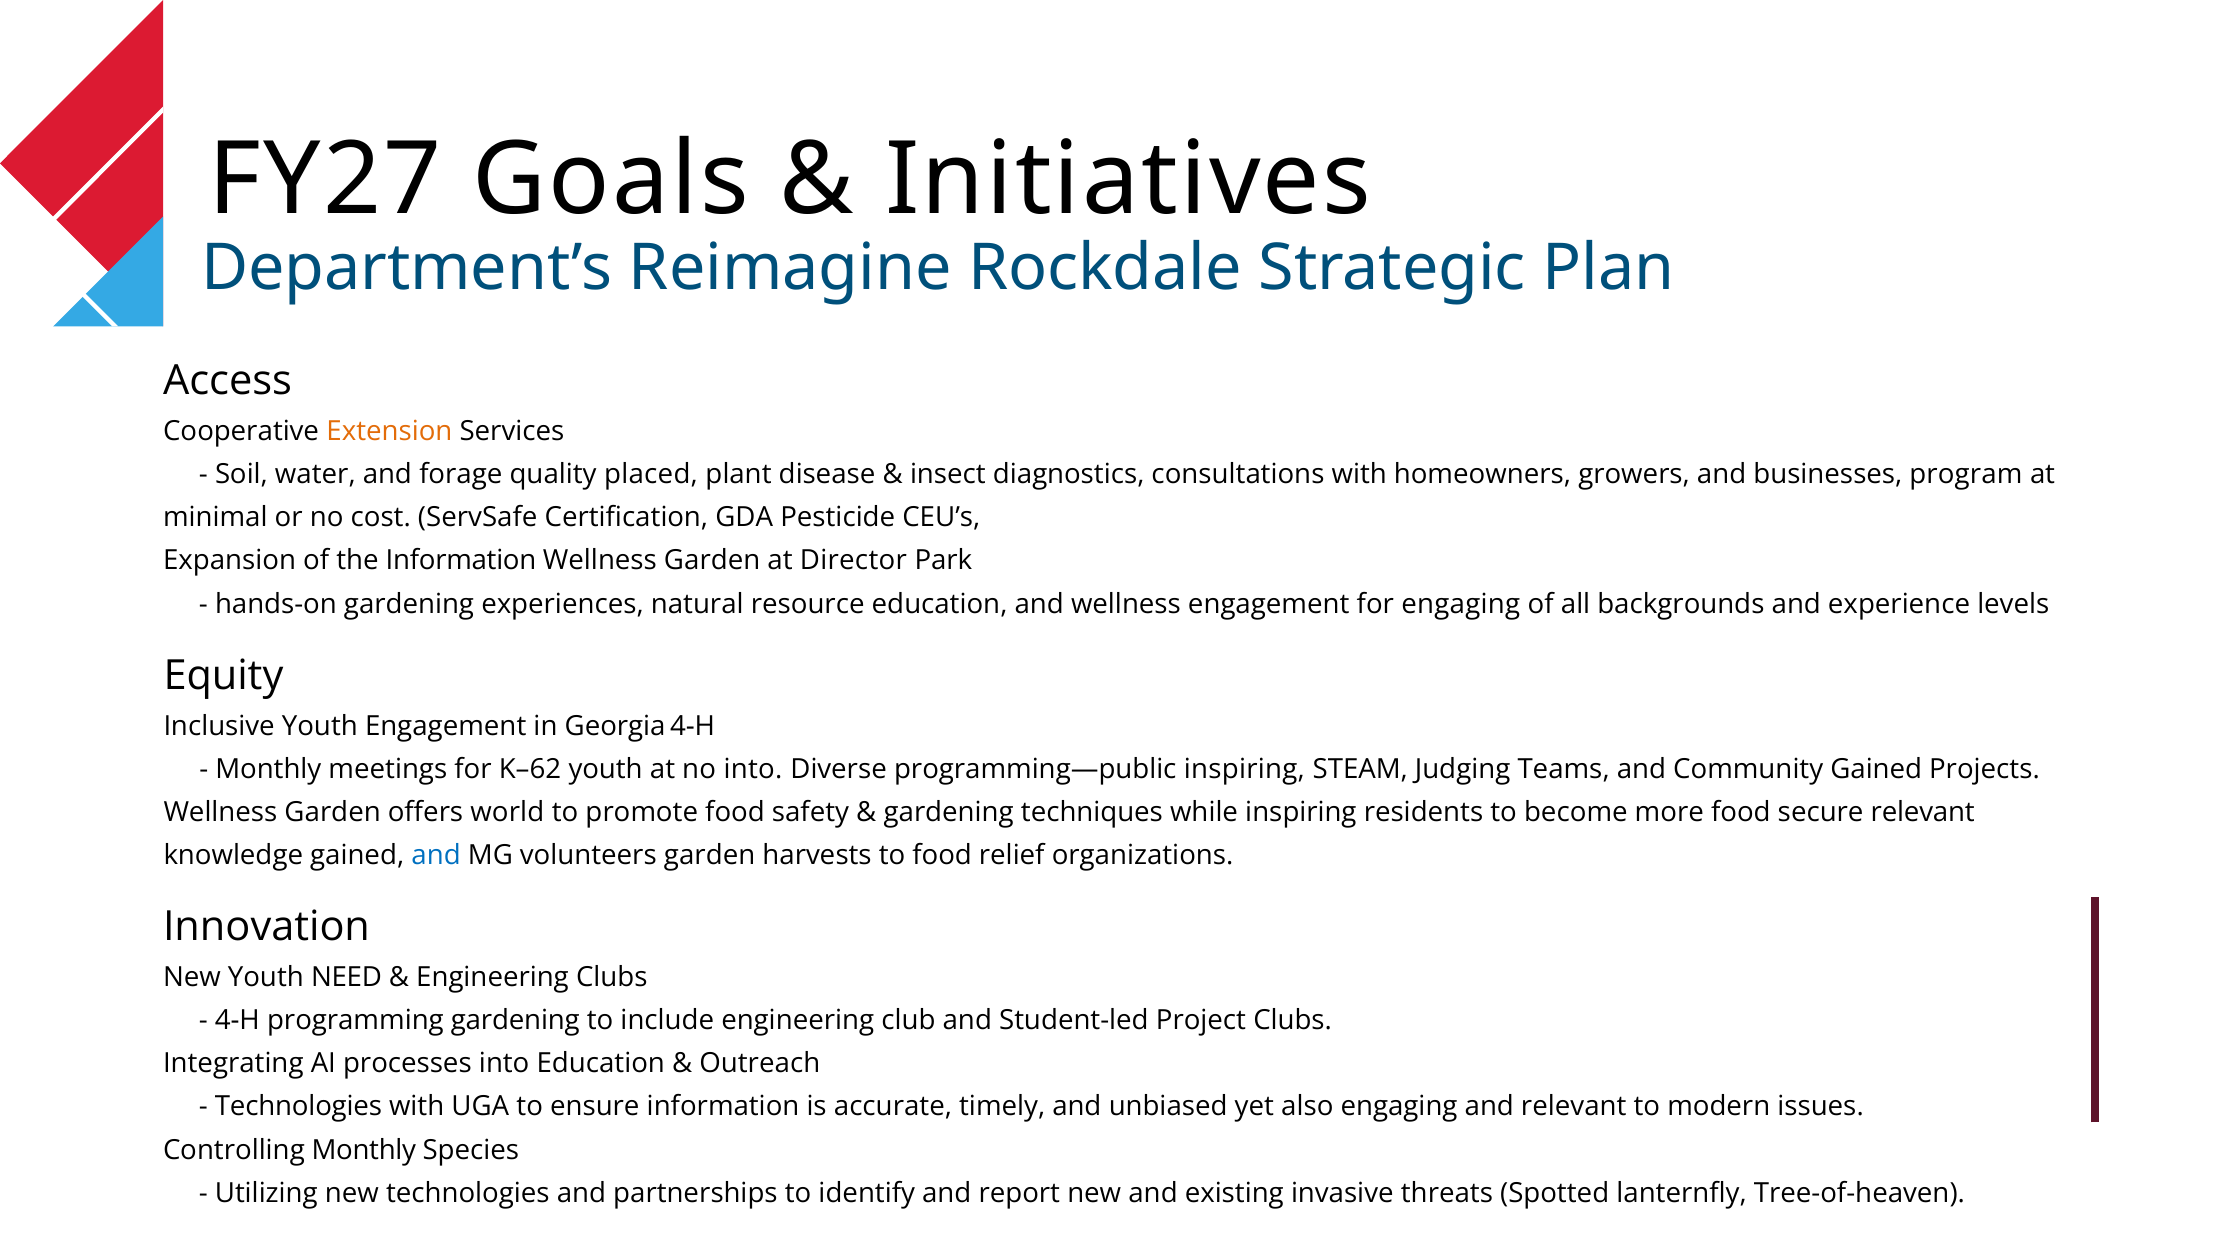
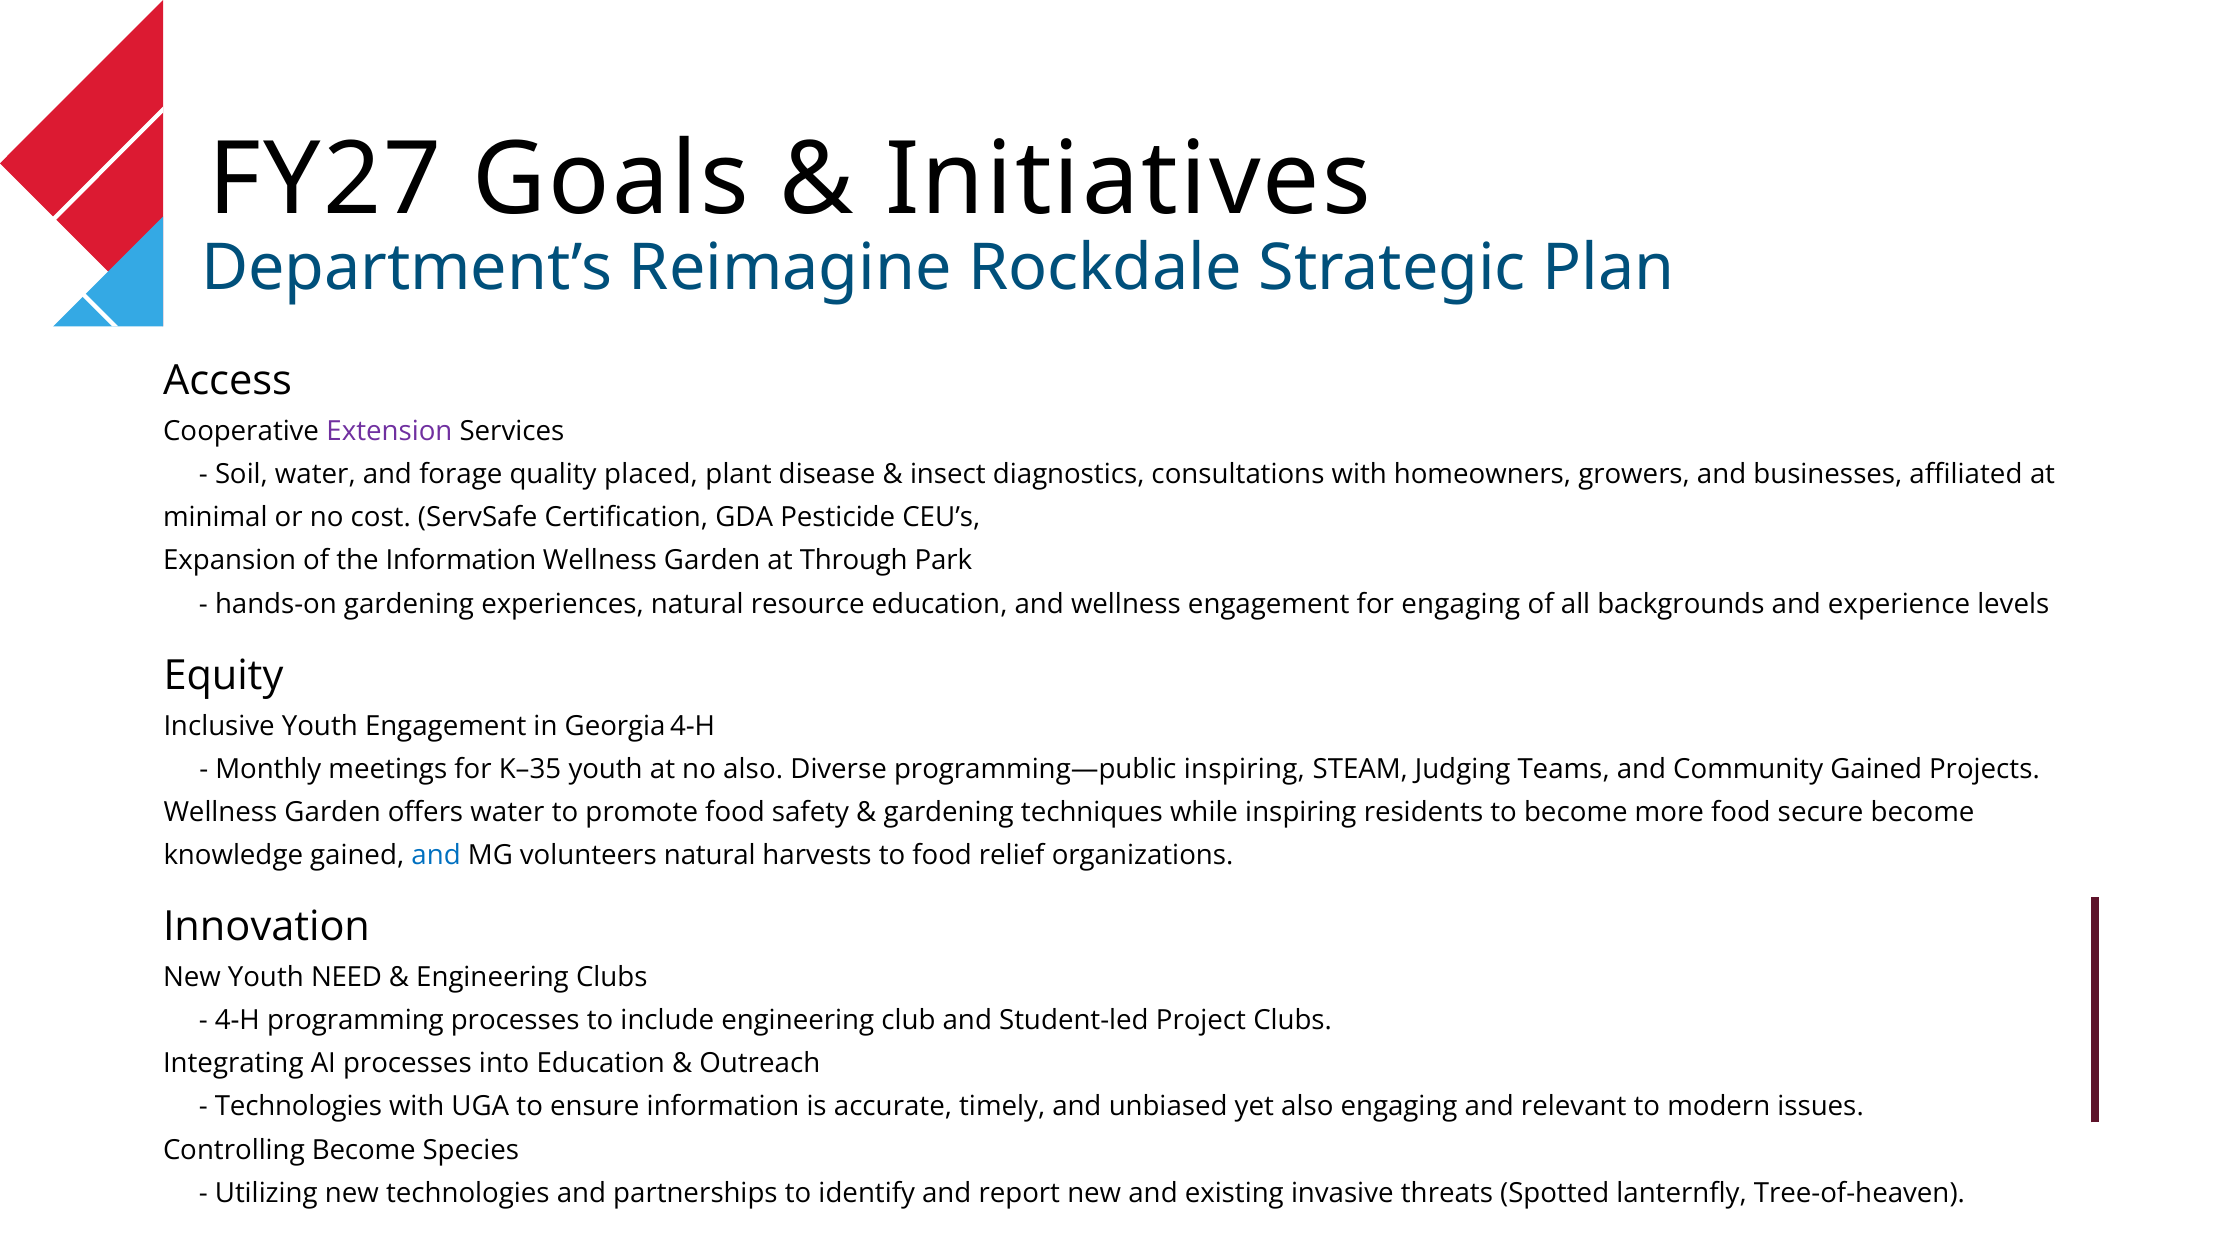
Extension colour: orange -> purple
program: program -> affiliated
Director: Director -> Through
K–62: K–62 -> K–35
no into: into -> also
offers world: world -> water
secure relevant: relevant -> become
volunteers garden: garden -> natural
programming gardening: gardening -> processes
Controlling Monthly: Monthly -> Become
